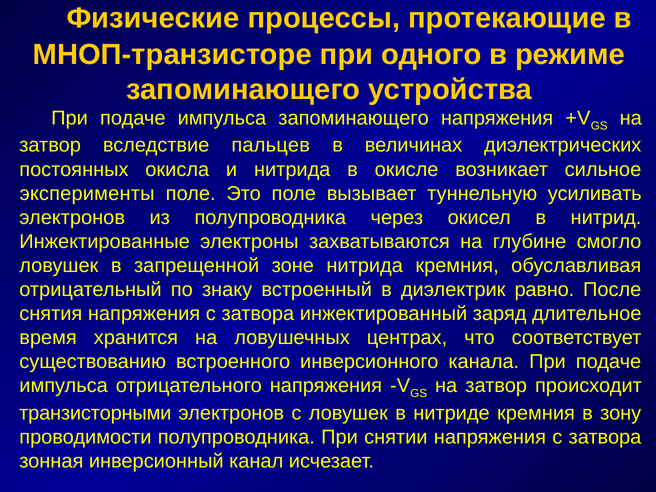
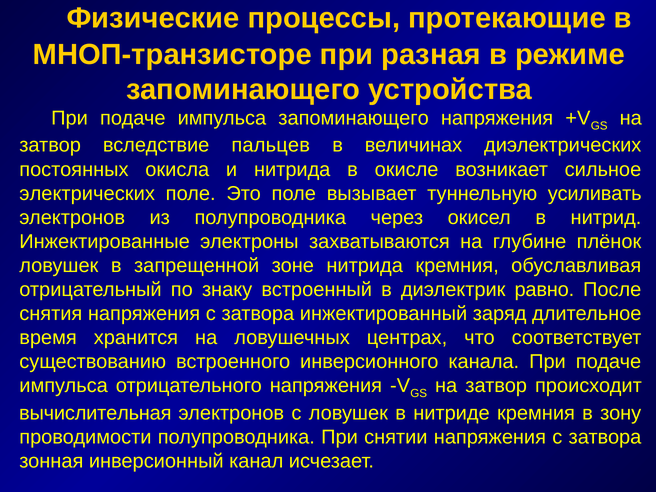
одного: одного -> разная
эксперименты: эксперименты -> электрических
смогло: смогло -> плёнок
транзисторными: транзисторными -> вычислительная
